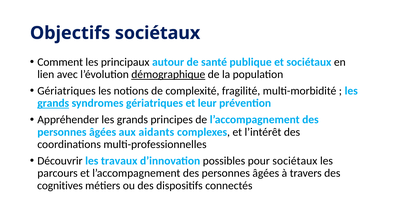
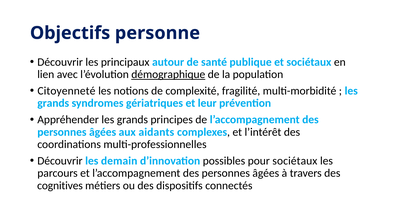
Objectifs sociétaux: sociétaux -> personne
Comment at (60, 62): Comment -> Découvrir
Gériatriques at (66, 91): Gériatriques -> Citoyenneté
grands at (53, 103) underline: present -> none
travaux: travaux -> demain
